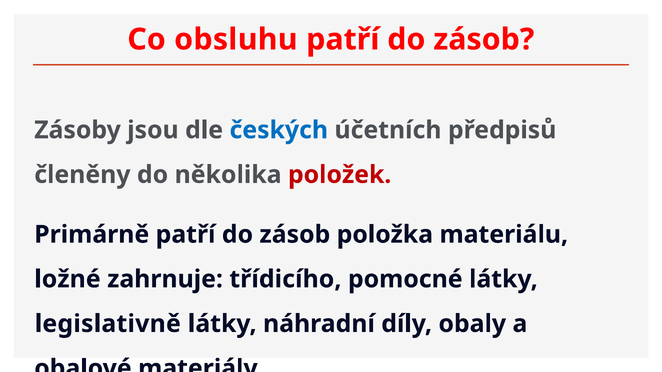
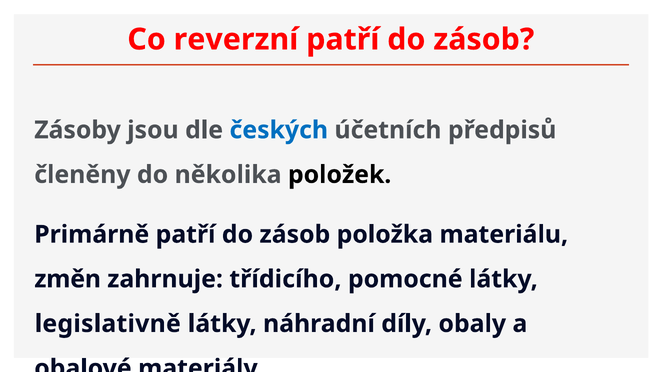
obsluhu: obsluhu -> reverzní
položek colour: red -> black
ložné: ložné -> změn
